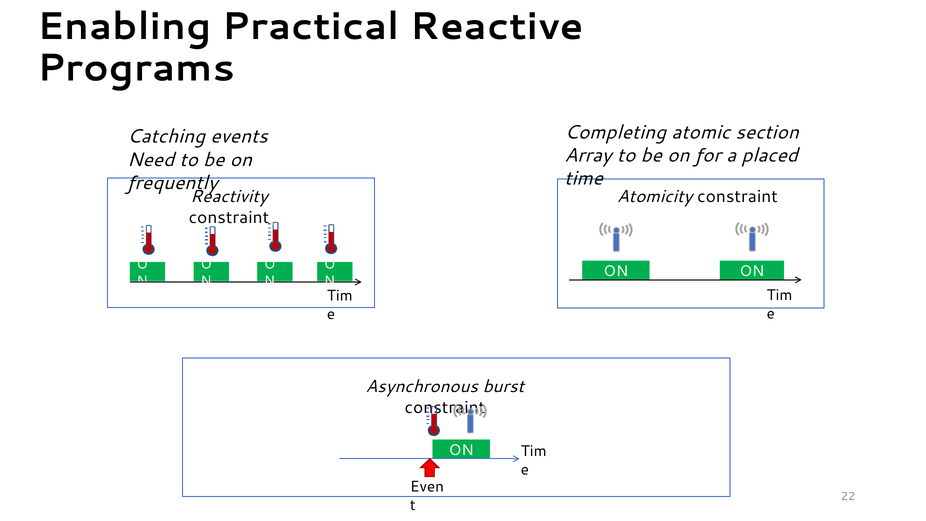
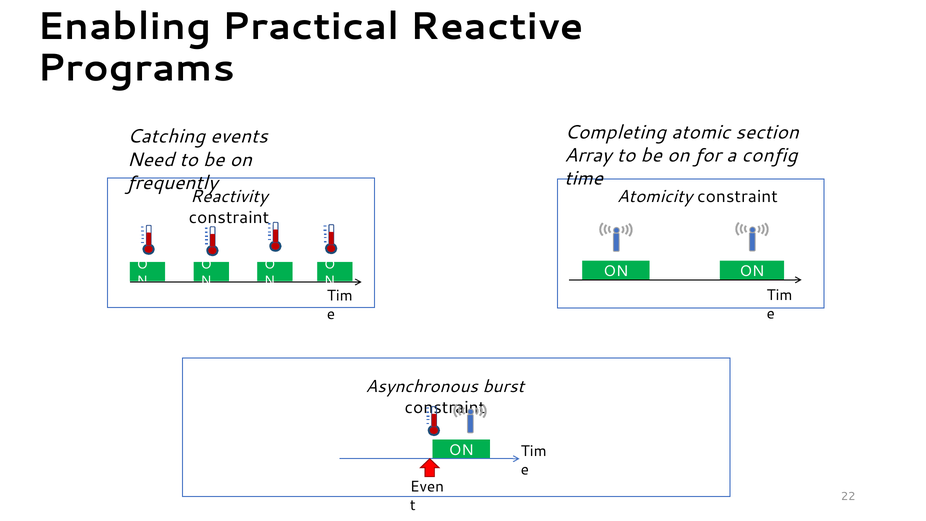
placed: placed -> config
